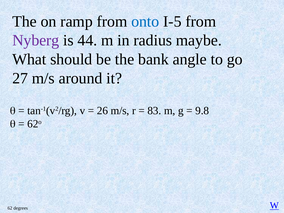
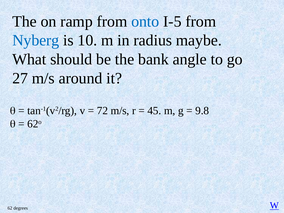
Nyberg colour: purple -> blue
44: 44 -> 10
26: 26 -> 72
83: 83 -> 45
